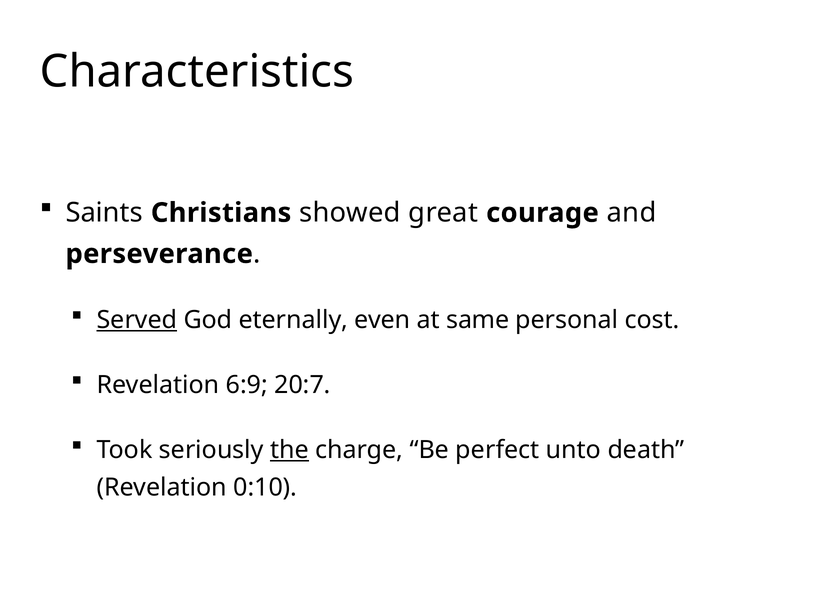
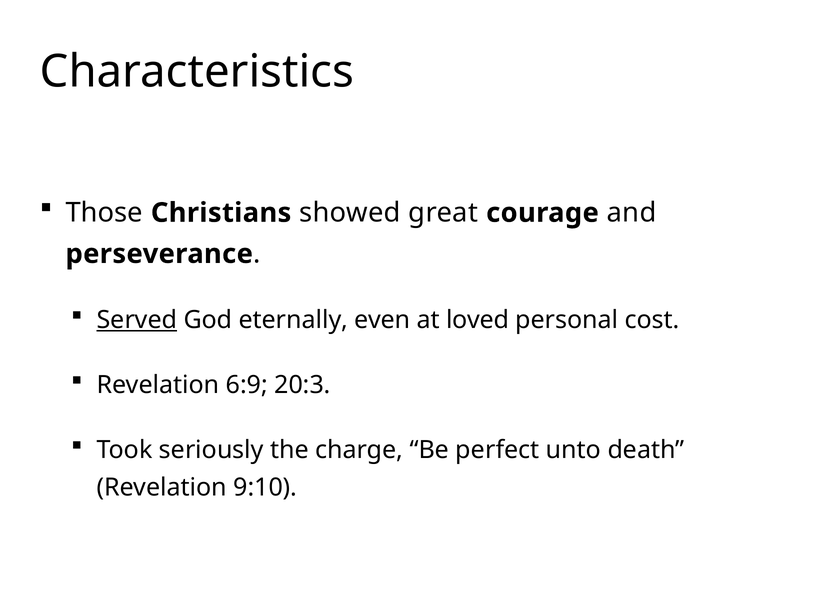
Saints: Saints -> Those
same: same -> loved
20:7: 20:7 -> 20:3
the underline: present -> none
0:10: 0:10 -> 9:10
